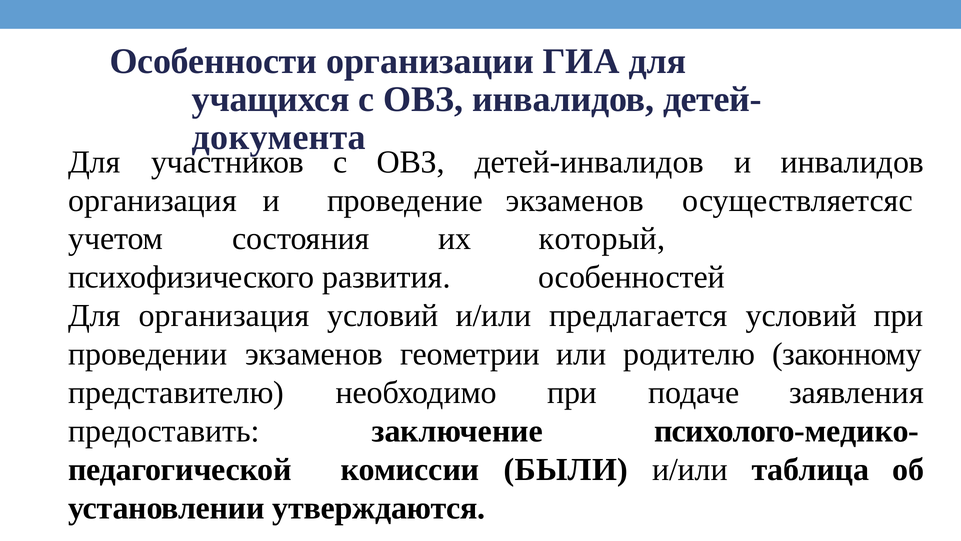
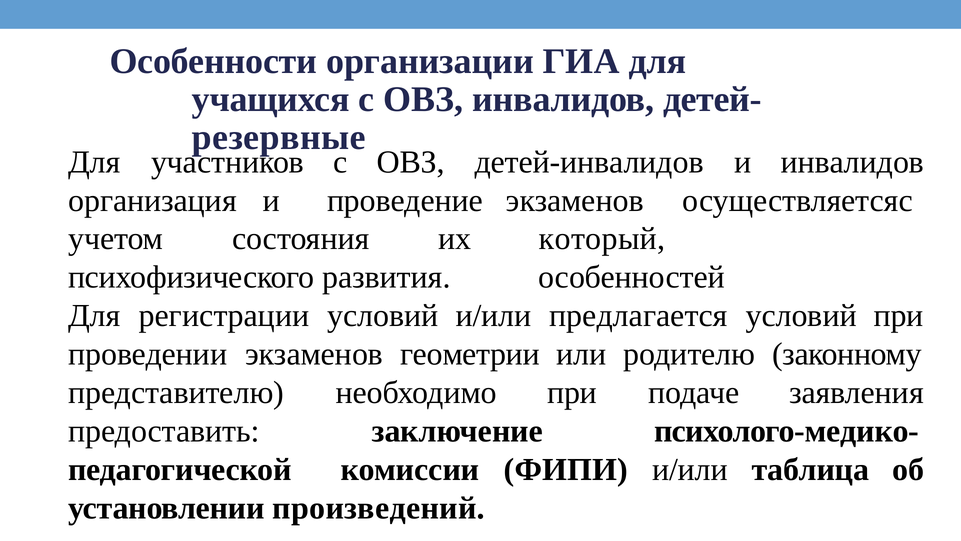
документа: документа -> резервные
Для организация: организация -> регистрации
БЫЛИ: БЫЛИ -> ФИПИ
утверждаются: утверждаются -> произведений
